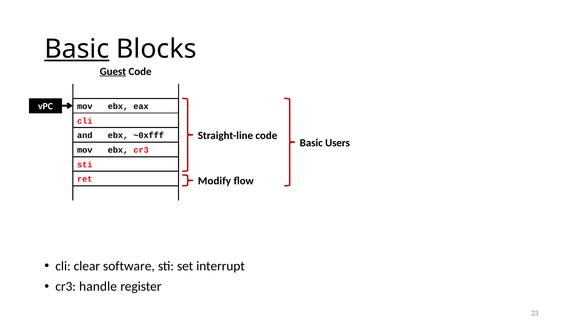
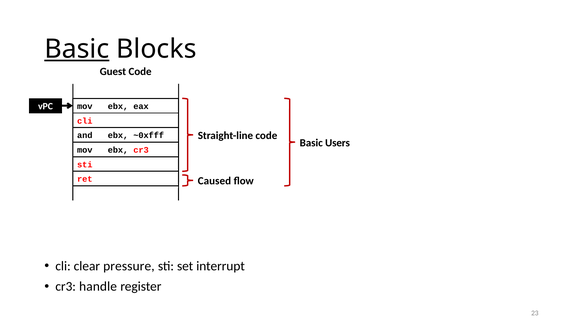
Guest underline: present -> none
Modify: Modify -> Caused
software: software -> pressure
